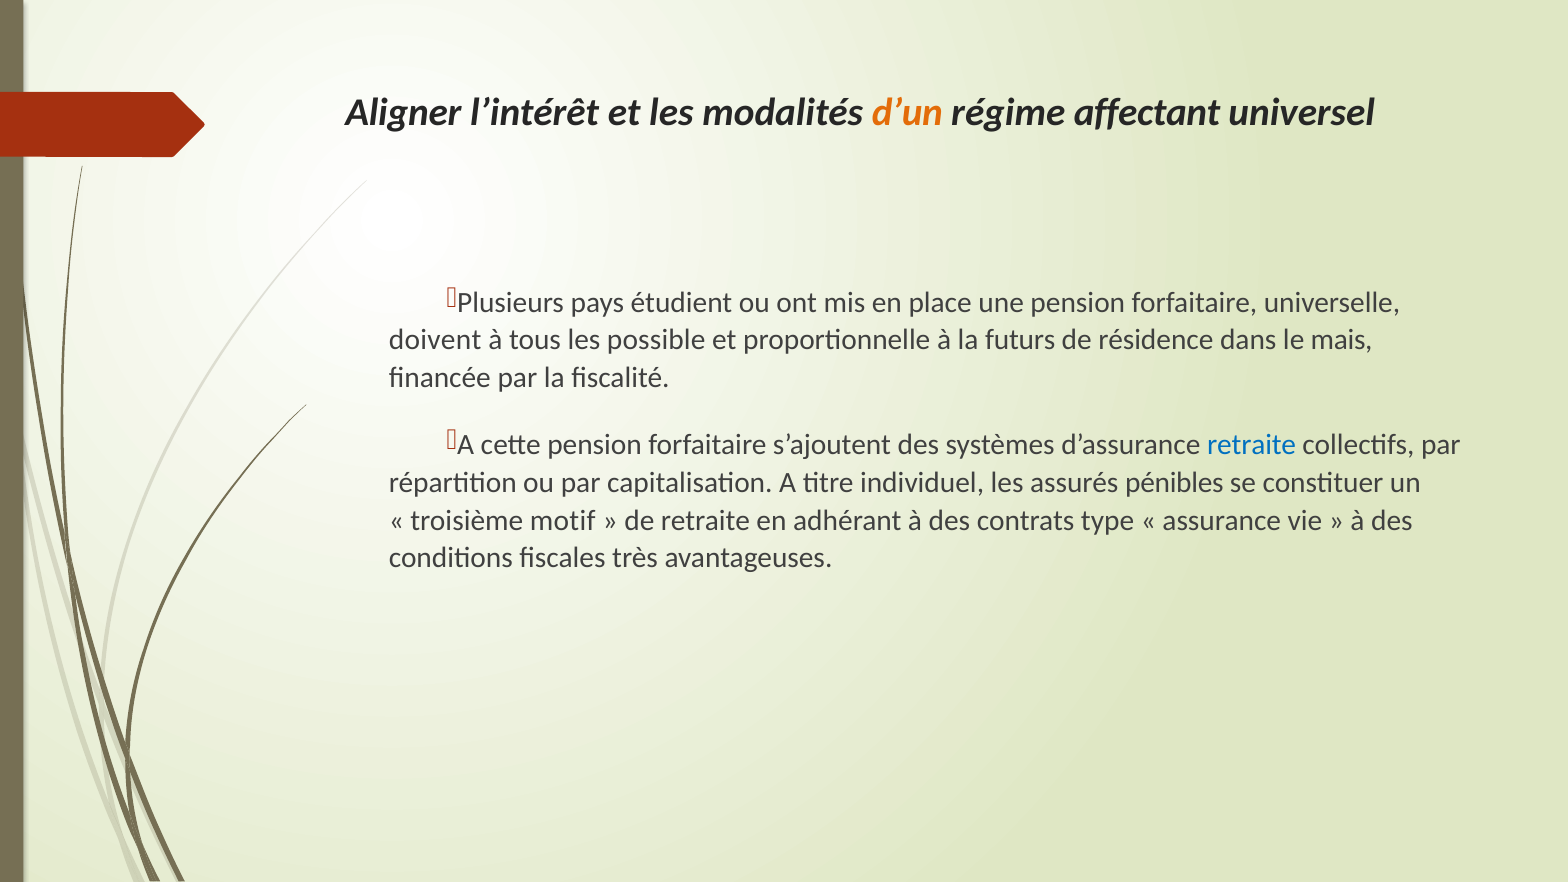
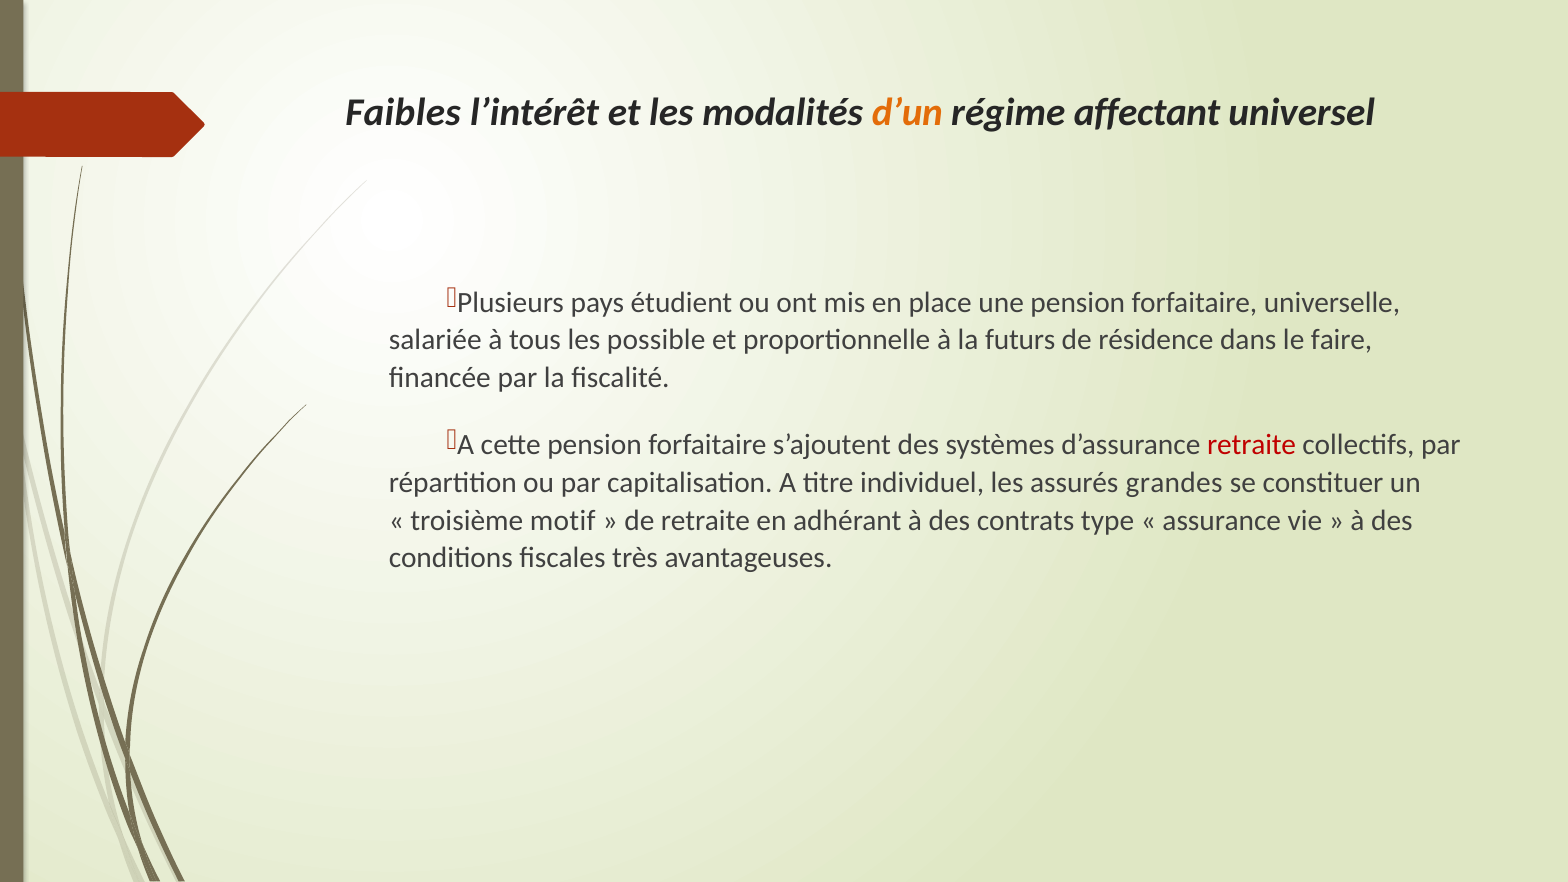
Aligner: Aligner -> Faibles
doivent: doivent -> salariée
mais: mais -> faire
retraite at (1252, 445) colour: blue -> red
pénibles: pénibles -> grandes
